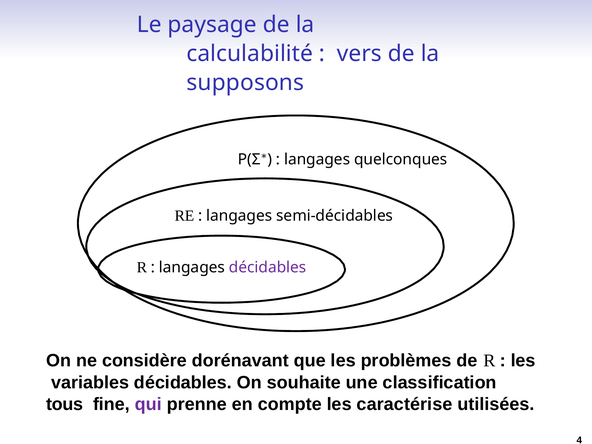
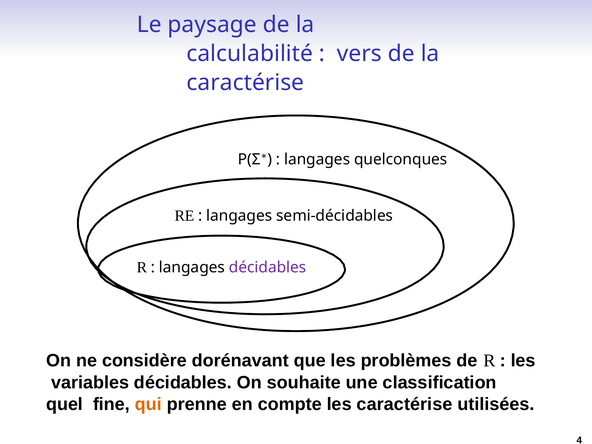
supposons at (245, 83): supposons -> caractérise
tous: tous -> quel
qui colour: purple -> orange
